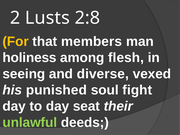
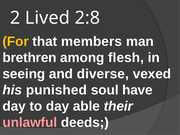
Lusts: Lusts -> Lived
holiness: holiness -> brethren
fight: fight -> have
seat: seat -> able
unlawful colour: light green -> pink
